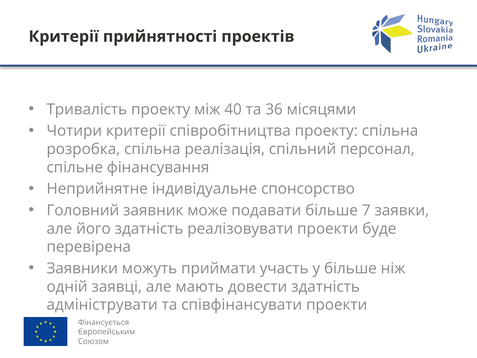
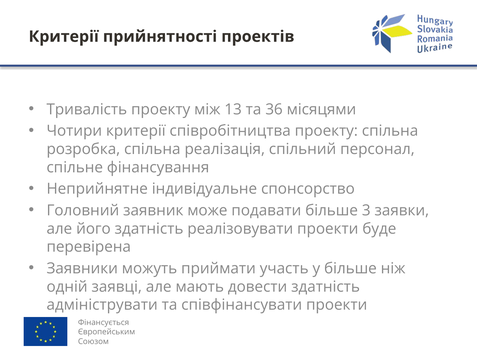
40: 40 -> 13
7: 7 -> 3
